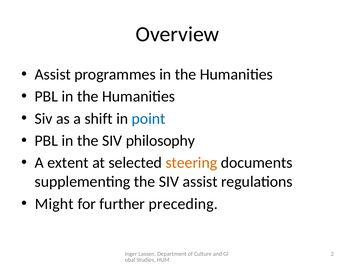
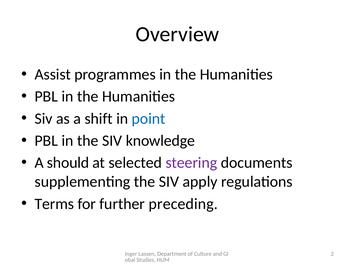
philosophy: philosophy -> knowledge
extent: extent -> should
steering colour: orange -> purple
SIV assist: assist -> apply
Might: Might -> Terms
